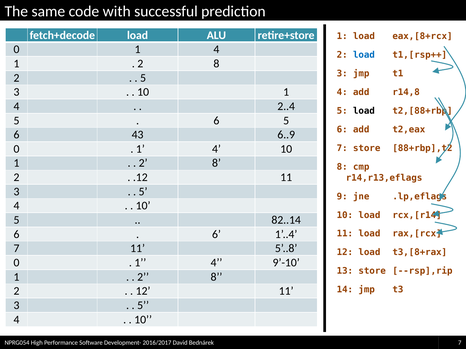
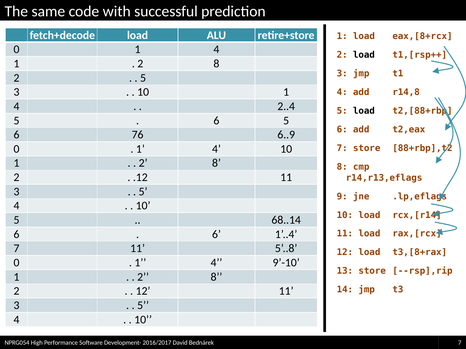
load at (364, 55) colour: blue -> black
43: 43 -> 76
82..14: 82..14 -> 68..14
